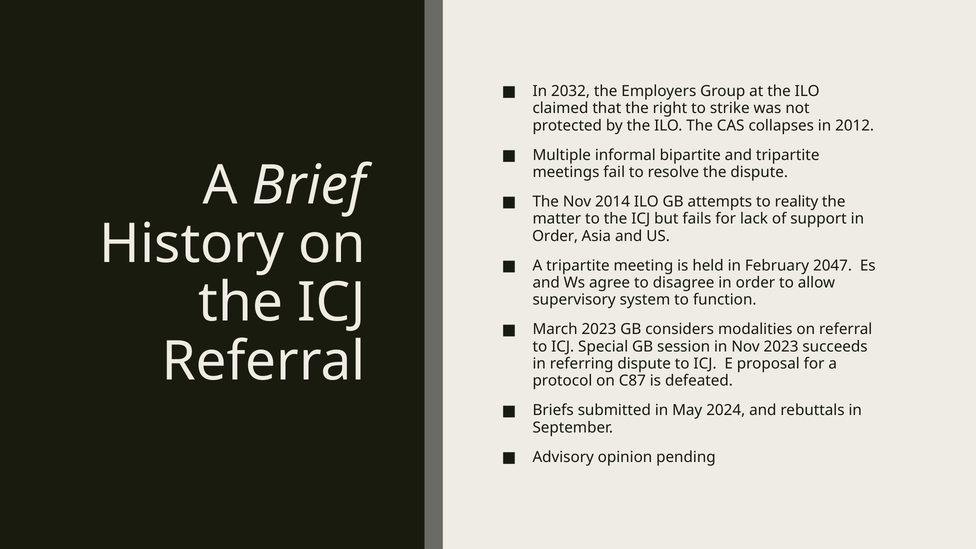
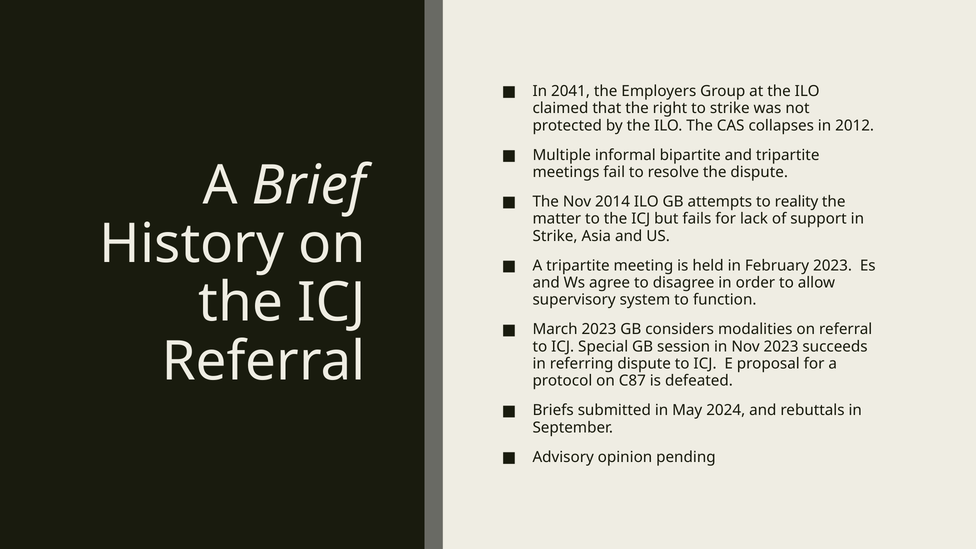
2032: 2032 -> 2041
Order at (555, 236): Order -> Strike
February 2047: 2047 -> 2023
